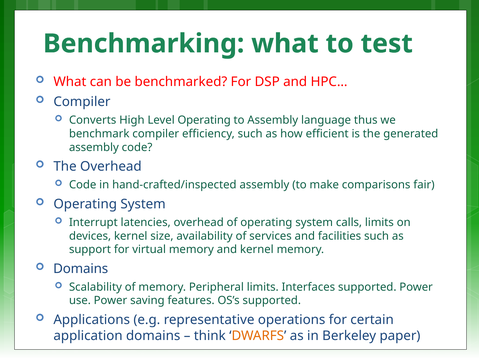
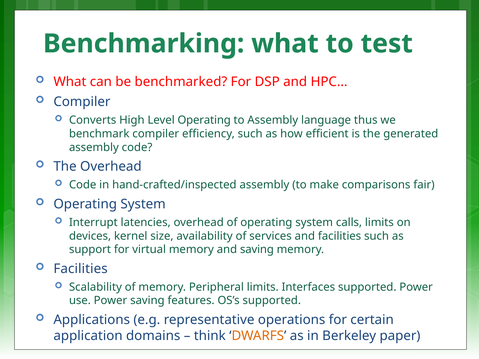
and kernel: kernel -> saving
Domains at (81, 269): Domains -> Facilities
